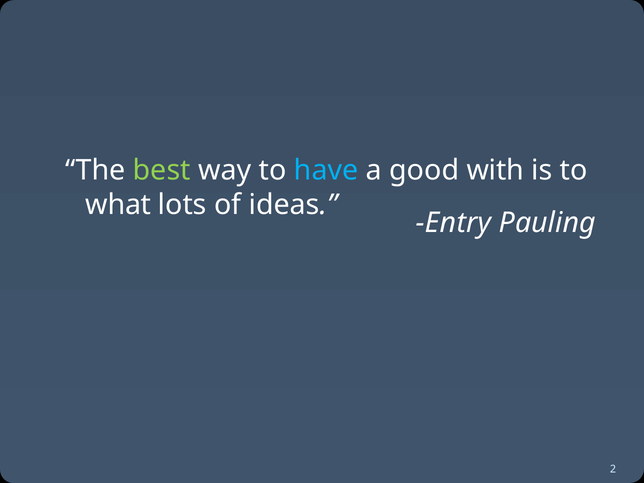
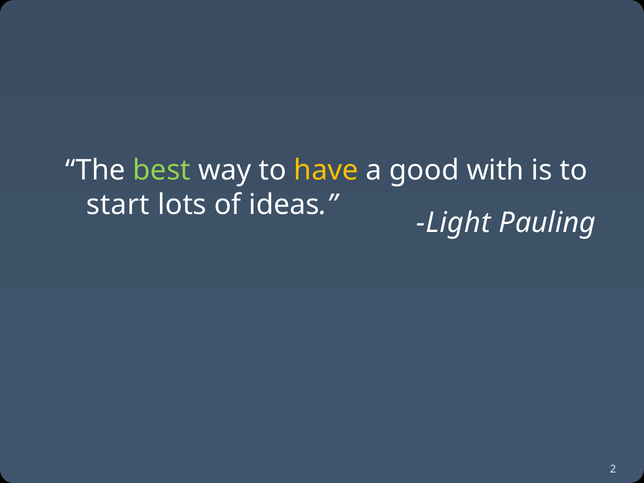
have colour: light blue -> yellow
what: what -> start
Entry: Entry -> Light
